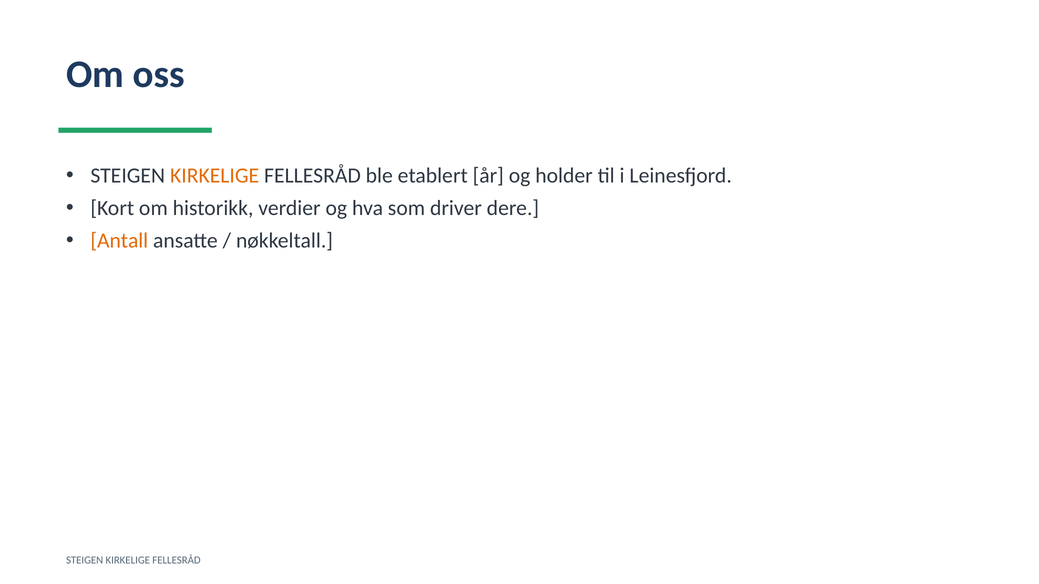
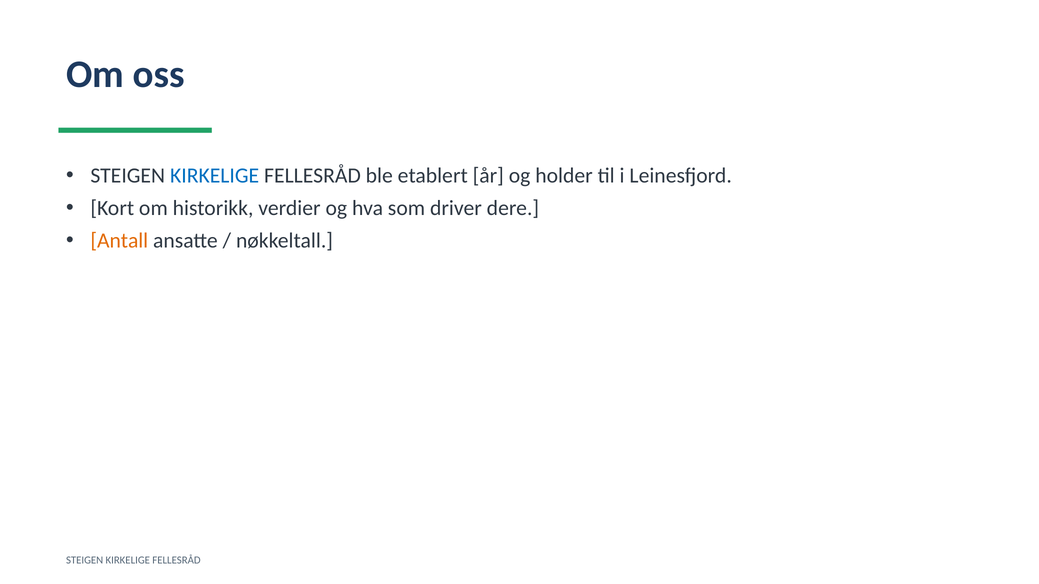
KIRKELIGE at (215, 176) colour: orange -> blue
